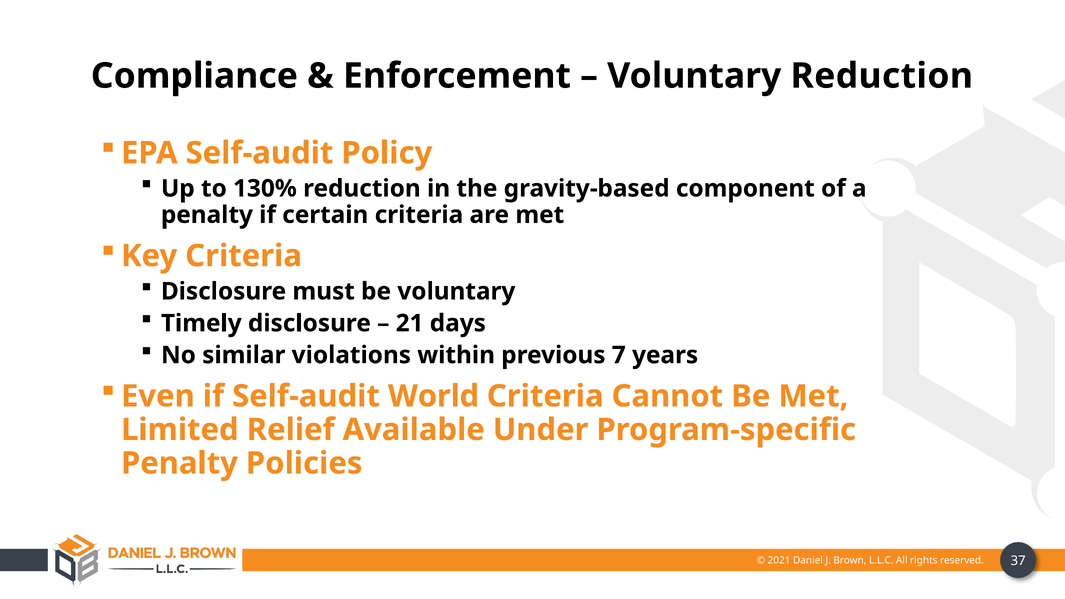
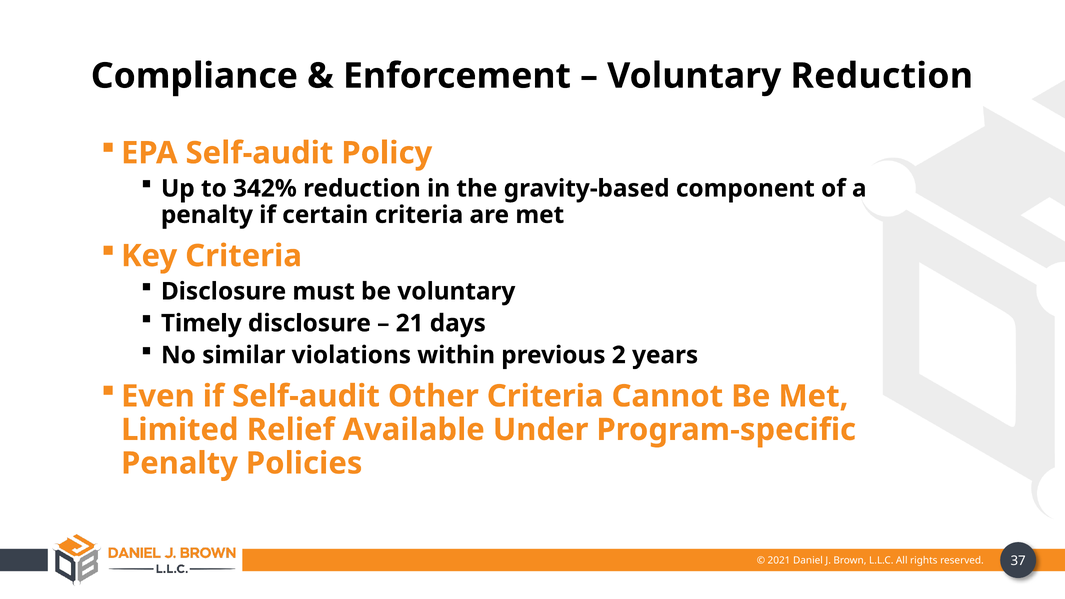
130%: 130% -> 342%
7: 7 -> 2
World: World -> Other
